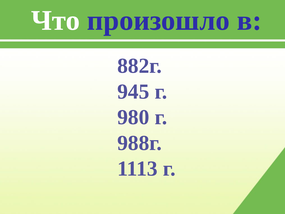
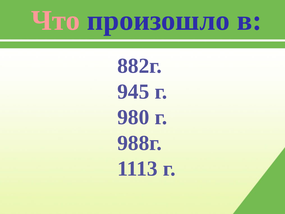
Что colour: white -> pink
